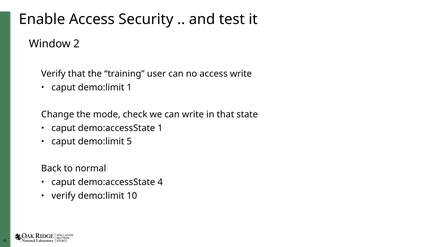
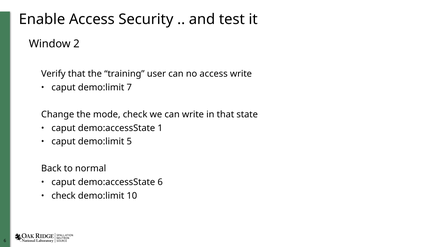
demo:limit 1: 1 -> 7
4: 4 -> 6
verify at (63, 196): verify -> check
